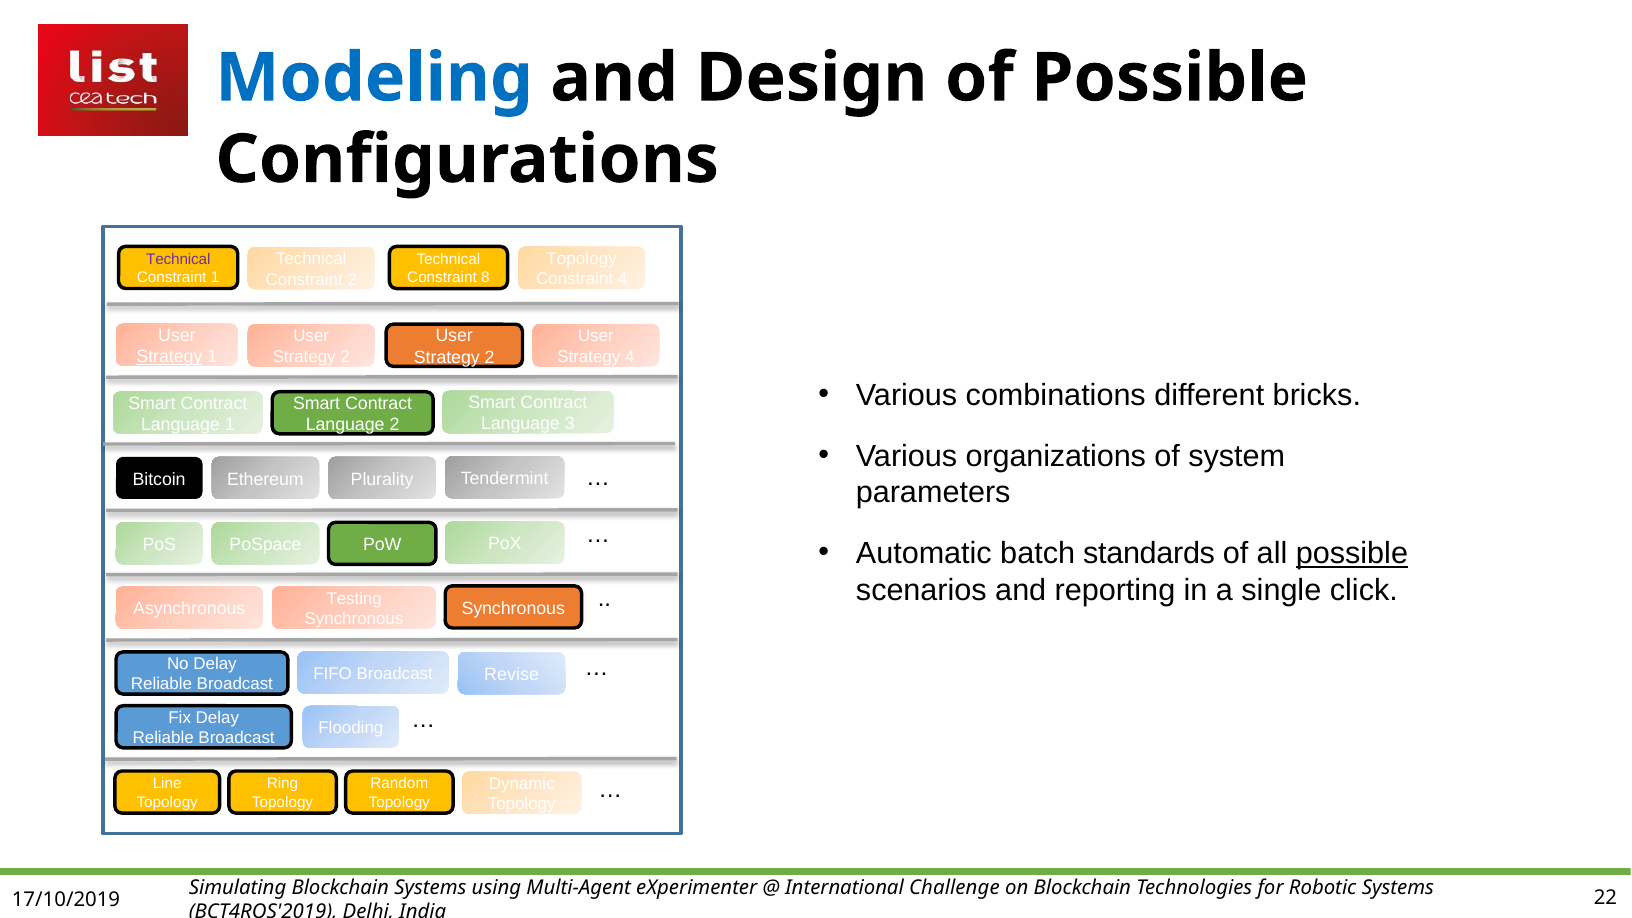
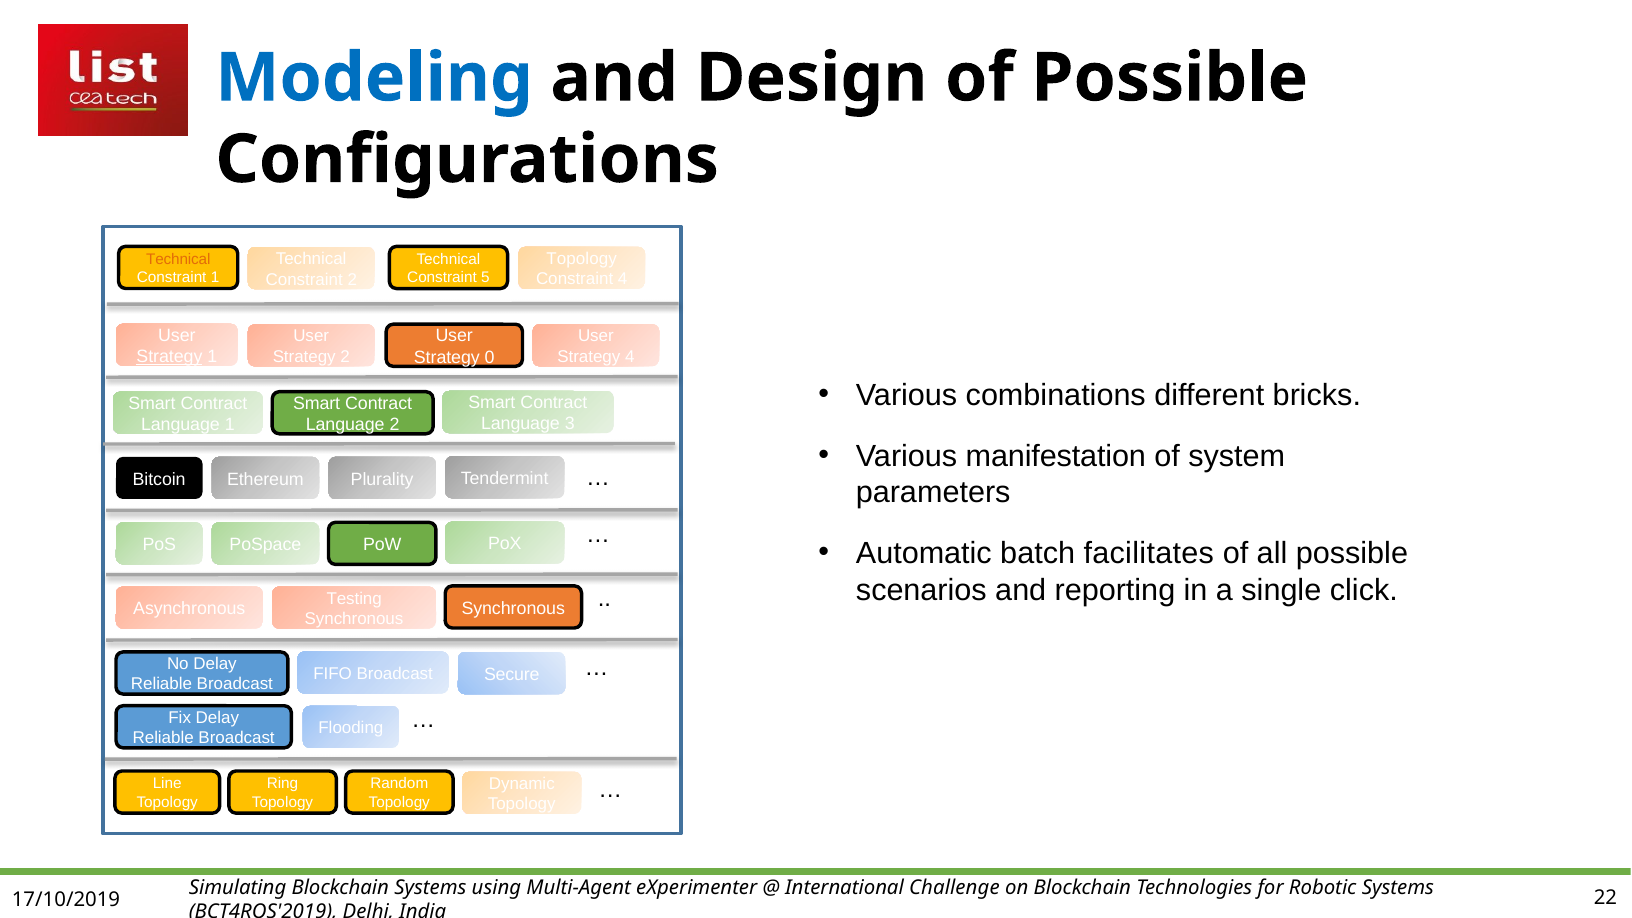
Technical at (178, 259) colour: purple -> orange
8: 8 -> 5
2 at (490, 357): 2 -> 0
organizations: organizations -> manifestation
standards: standards -> facilitates
possible at (1352, 553) underline: present -> none
Revise: Revise -> Secure
